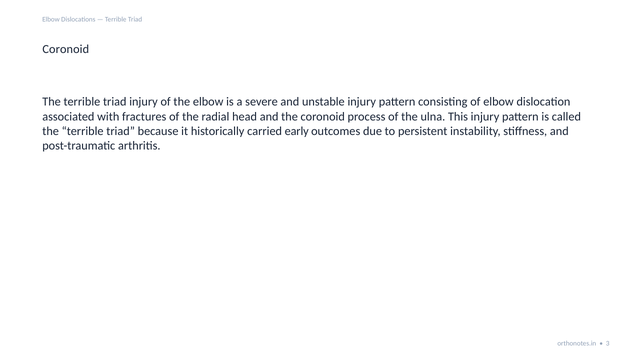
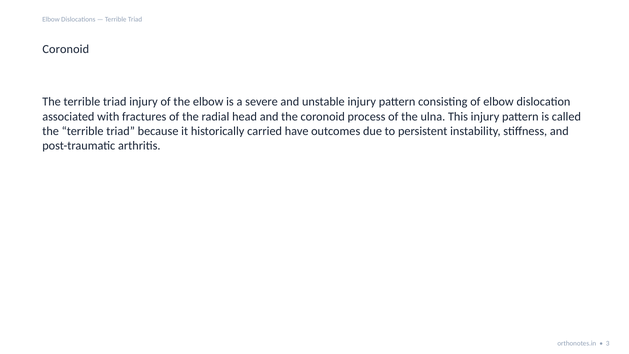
early: early -> have
